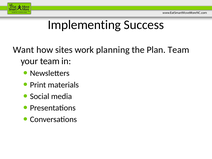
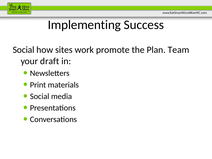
Want at (23, 50): Want -> Social
planning: planning -> promote
your team: team -> draft
